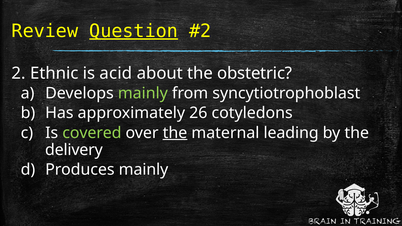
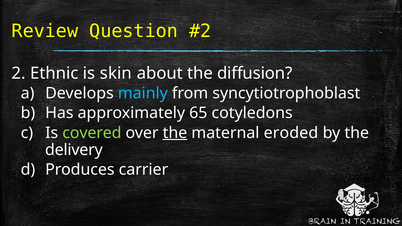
Question underline: present -> none
acid: acid -> skin
obstetric: obstetric -> diffusion
mainly at (143, 93) colour: light green -> light blue
26: 26 -> 65
leading: leading -> eroded
Produces mainly: mainly -> carrier
